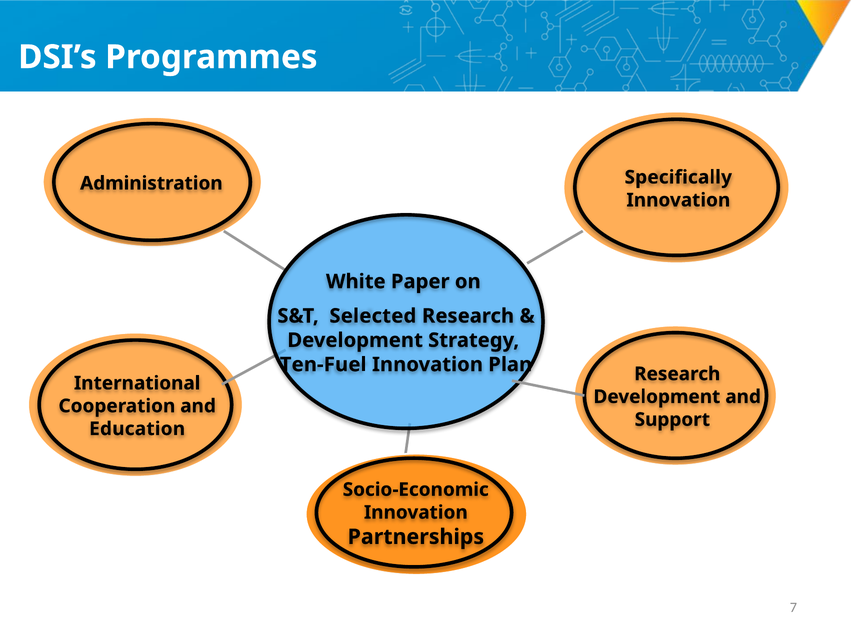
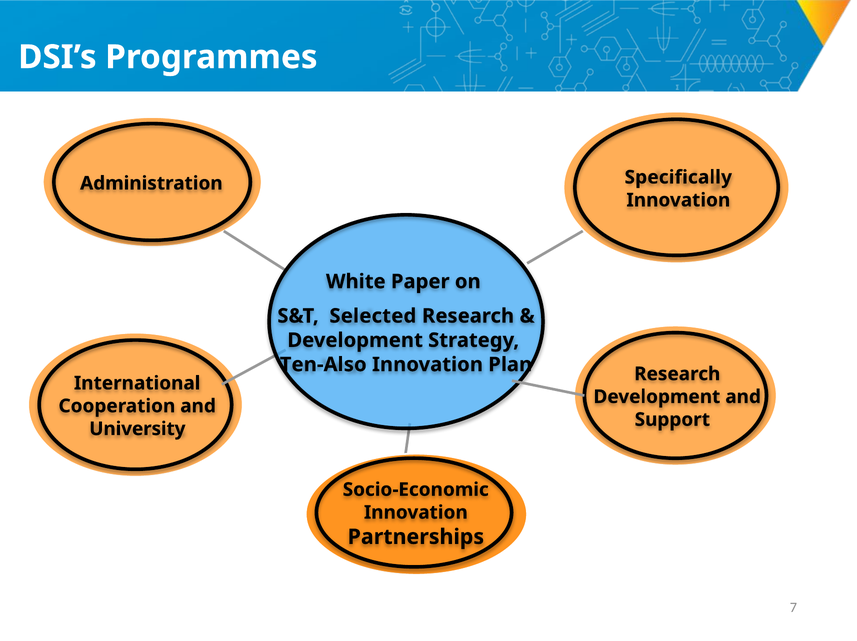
Ten-Fuel: Ten-Fuel -> Ten-Also
Education: Education -> University
